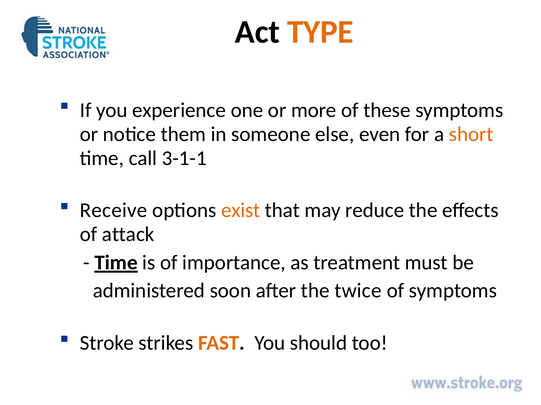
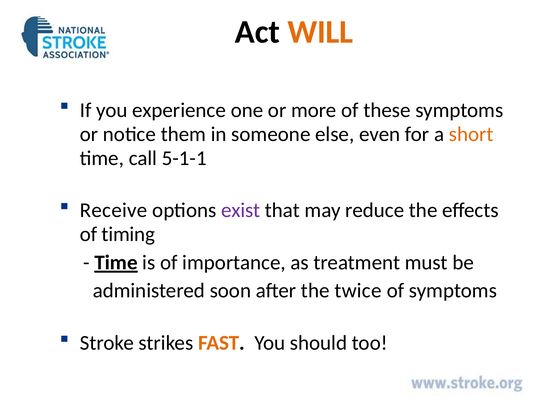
TYPE: TYPE -> WILL
3-1-1: 3-1-1 -> 5-1-1
exist colour: orange -> purple
attack: attack -> timing
